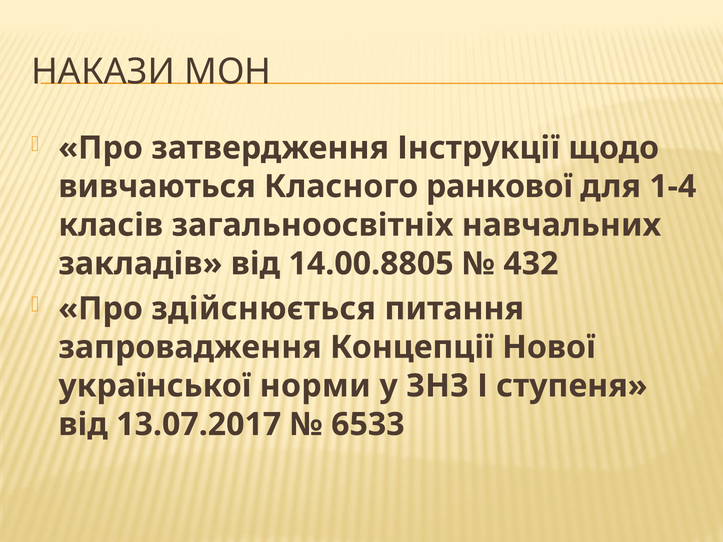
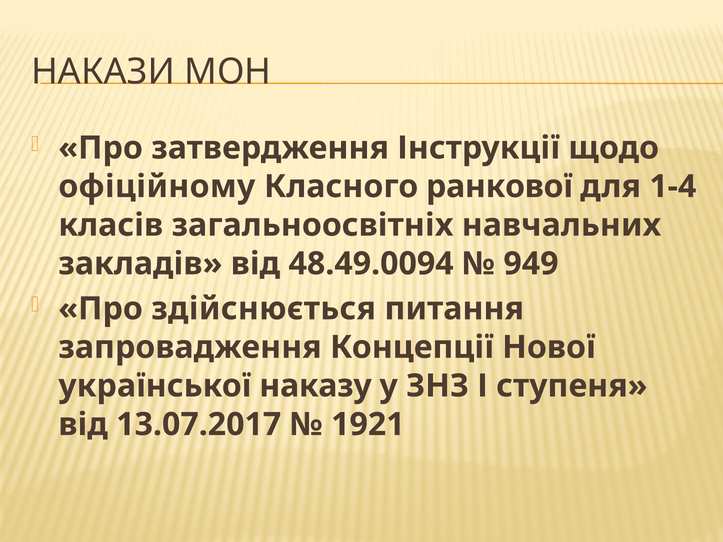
вивчаються: вивчаються -> офіційному
14.00.8805: 14.00.8805 -> 48.49.0094
432: 432 -> 949
норми: норми -> наказу
6533: 6533 -> 1921
